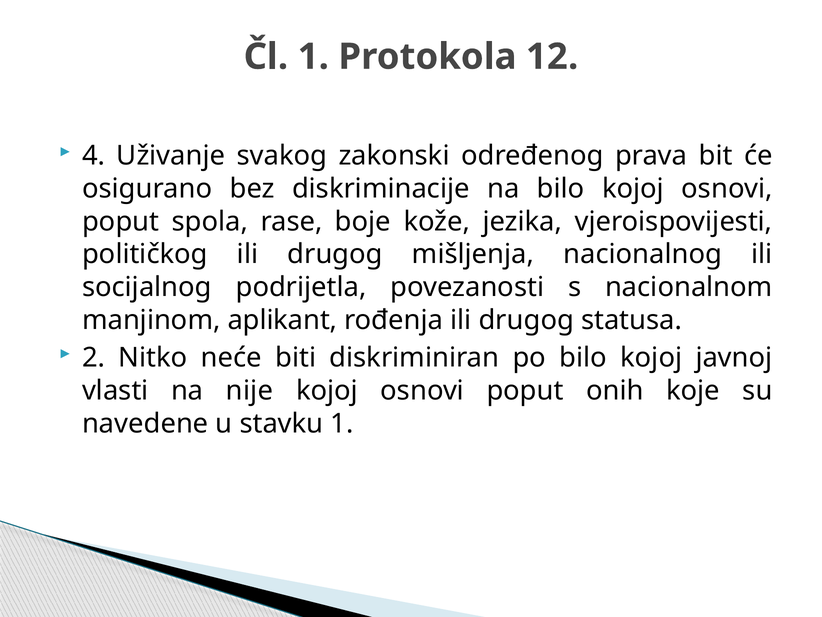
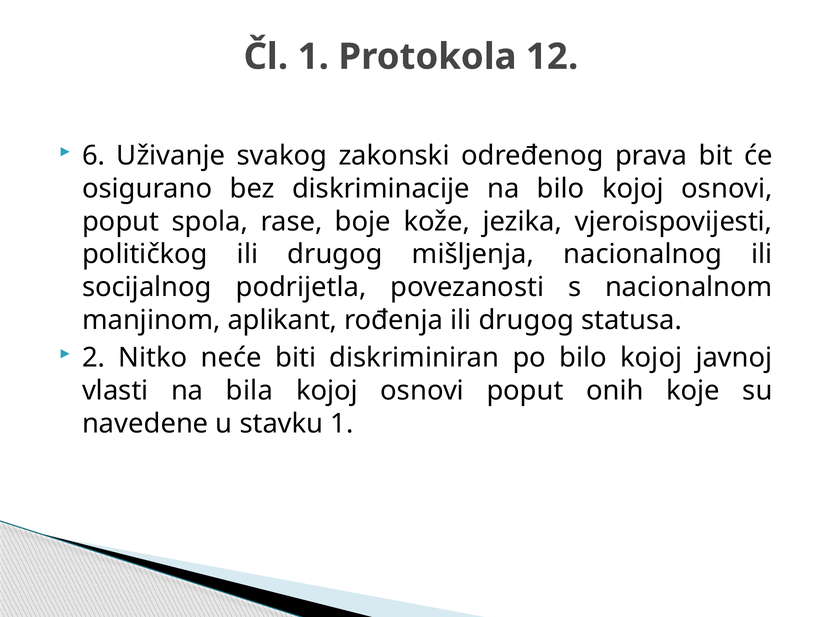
4: 4 -> 6
nije: nije -> bila
